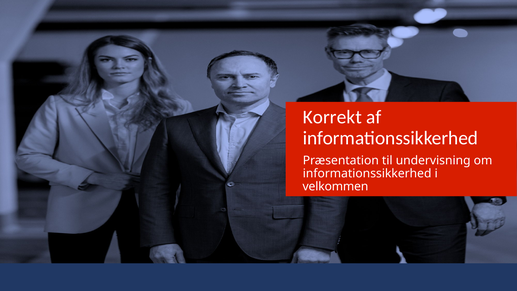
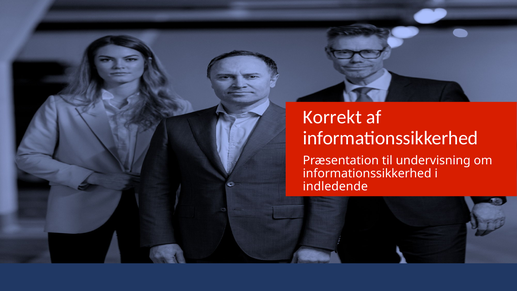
velkommen: velkommen -> indledende
